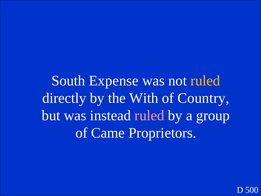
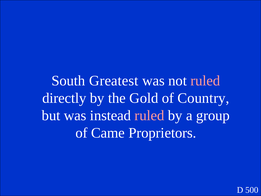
Expense: Expense -> Greatest
ruled at (205, 81) colour: yellow -> pink
With: With -> Gold
